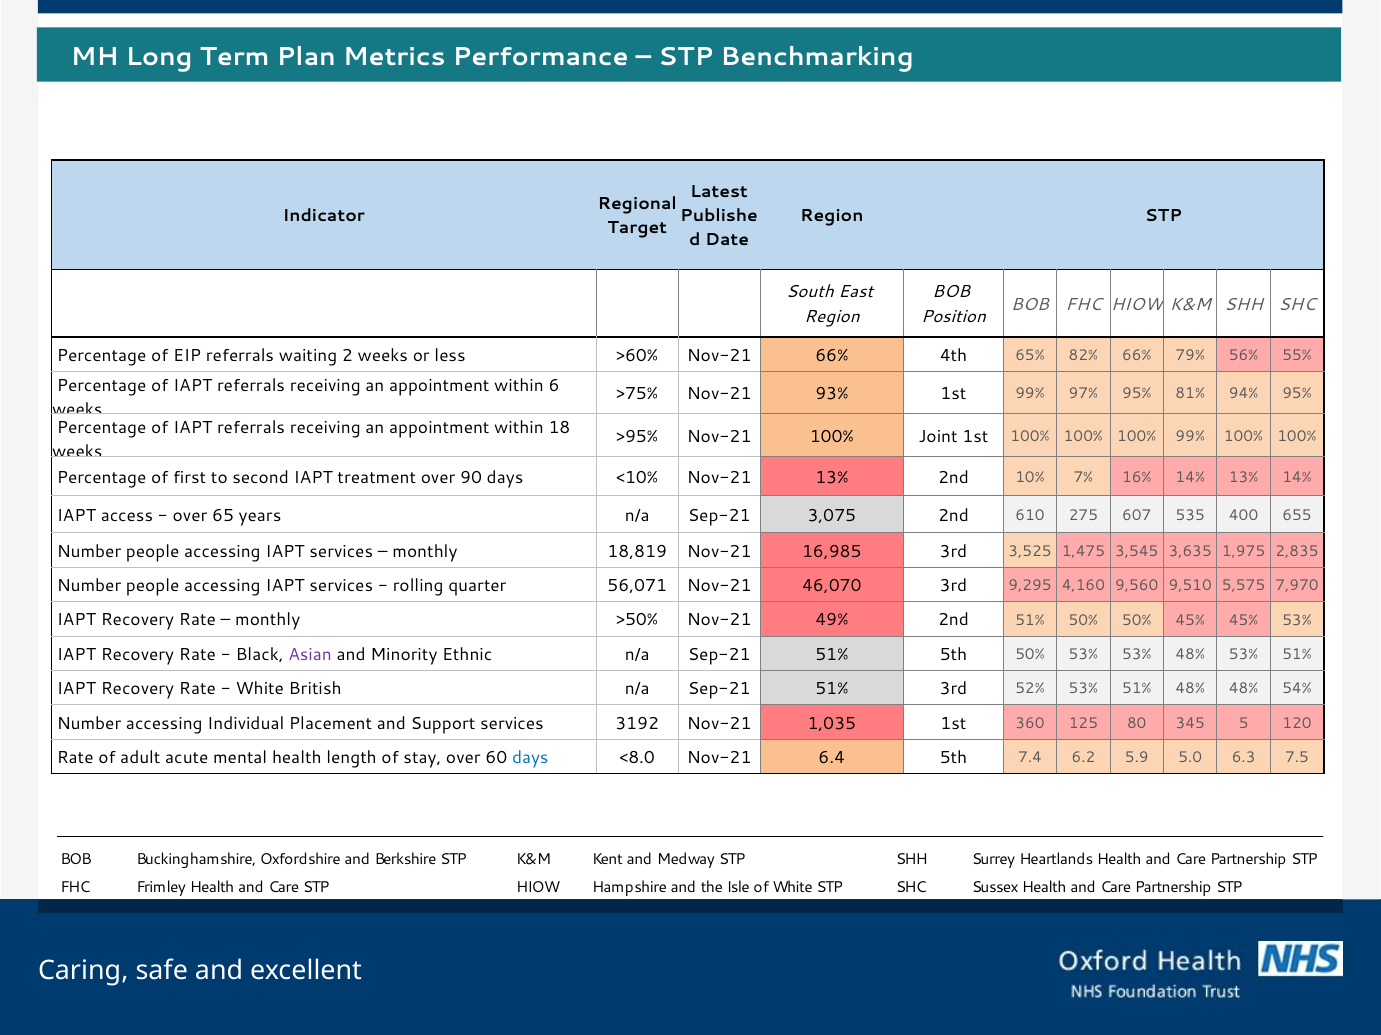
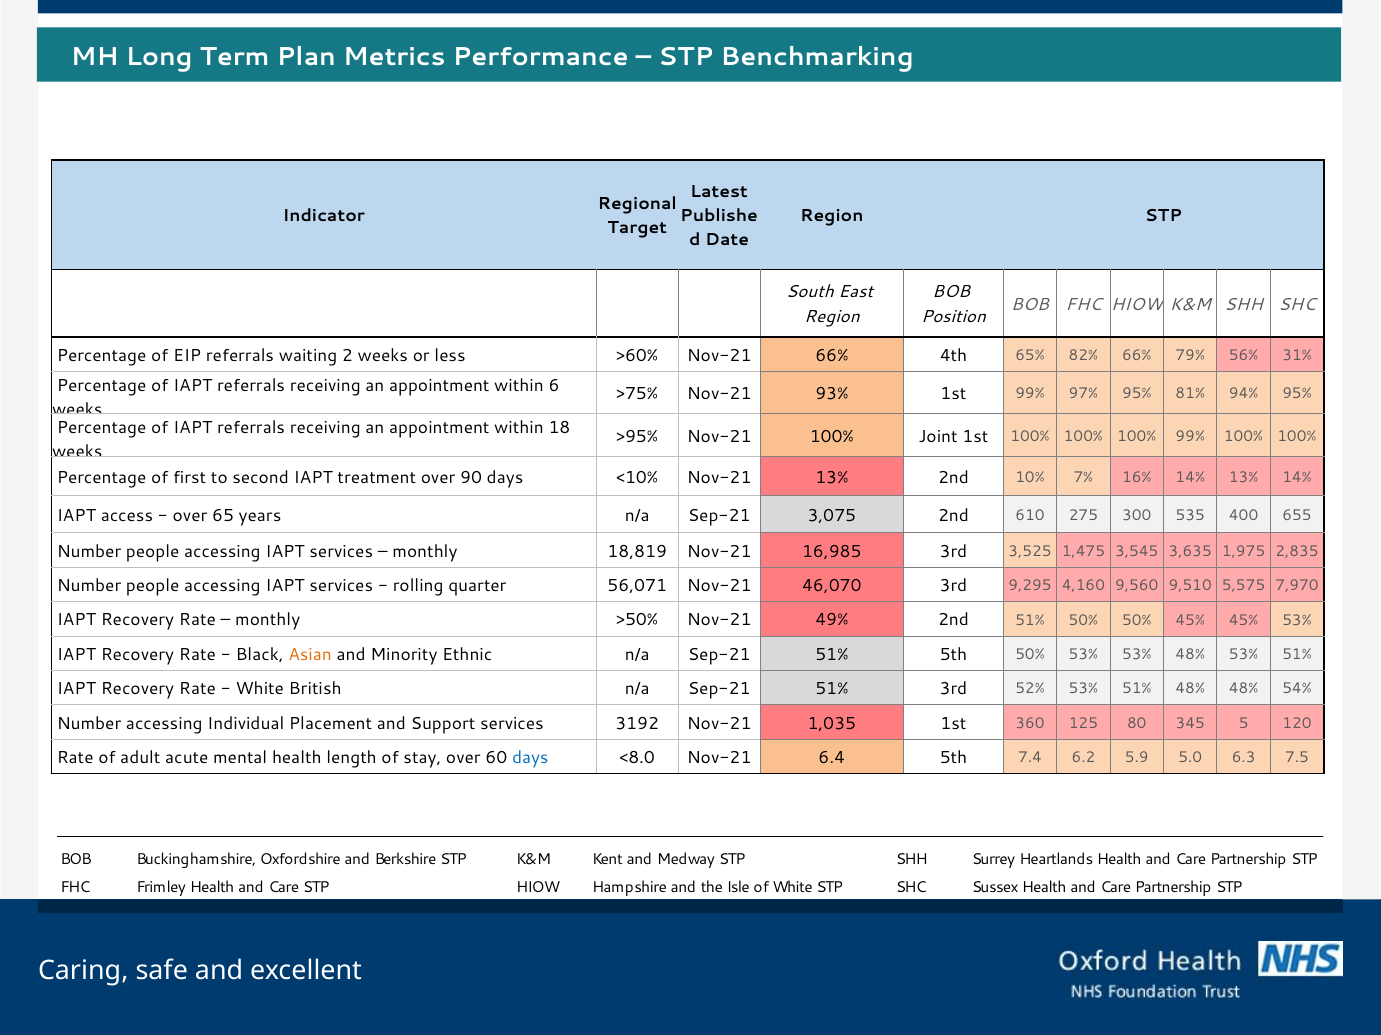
55%: 55% -> 31%
607: 607 -> 300
Asian colour: purple -> orange
